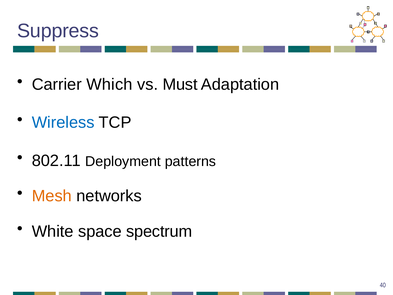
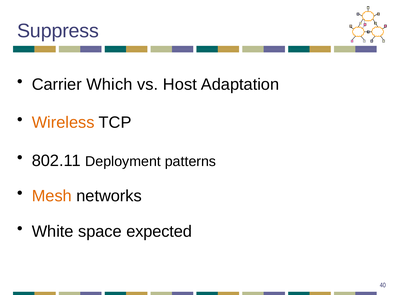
Must: Must -> Host
Wireless colour: blue -> orange
spectrum: spectrum -> expected
